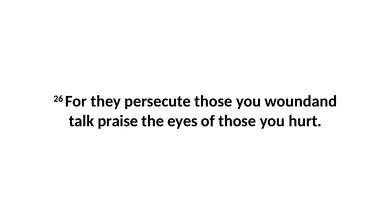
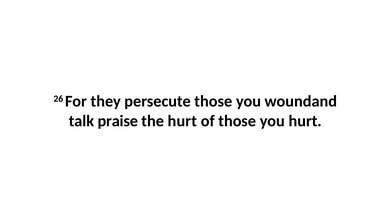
the eyes: eyes -> hurt
